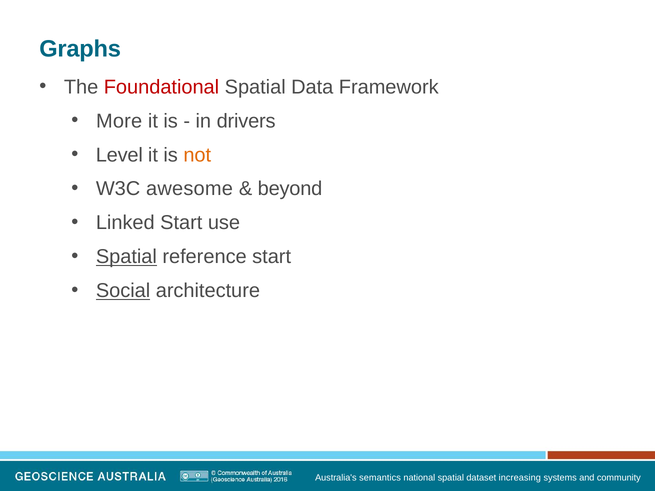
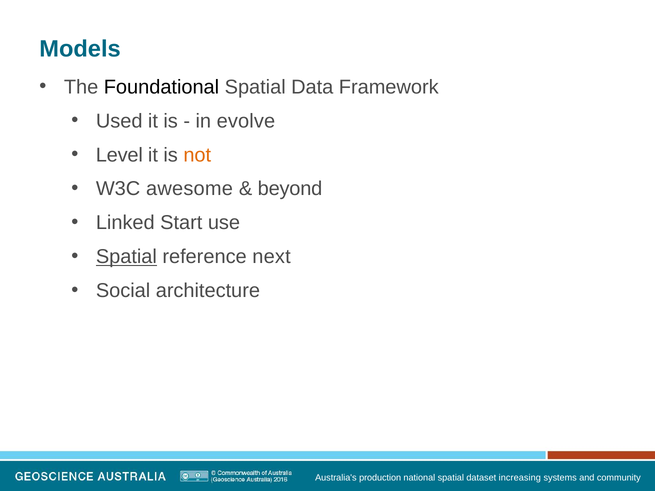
Graphs: Graphs -> Models
Foundational colour: red -> black
More: More -> Used
drivers: drivers -> evolve
reference start: start -> next
Social underline: present -> none
semantics: semantics -> production
